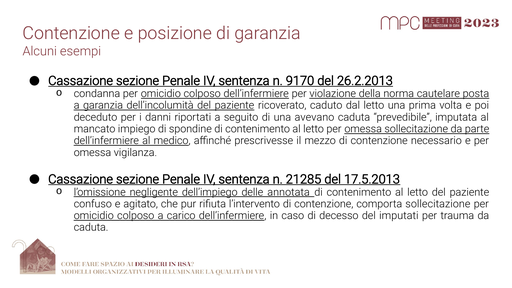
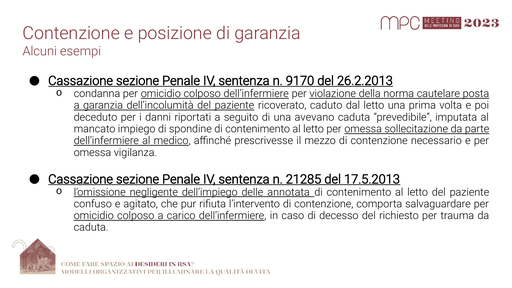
comporta sollecitazione: sollecitazione -> salvaguardare
imputati: imputati -> richiesto
